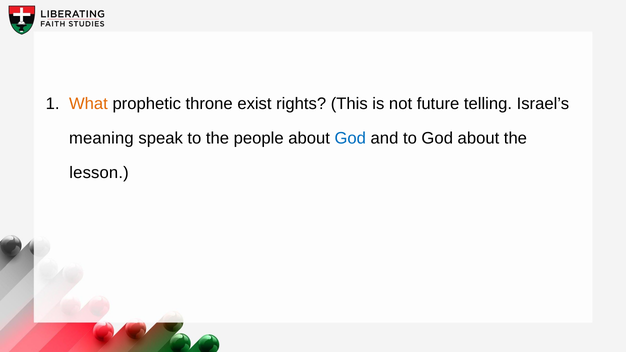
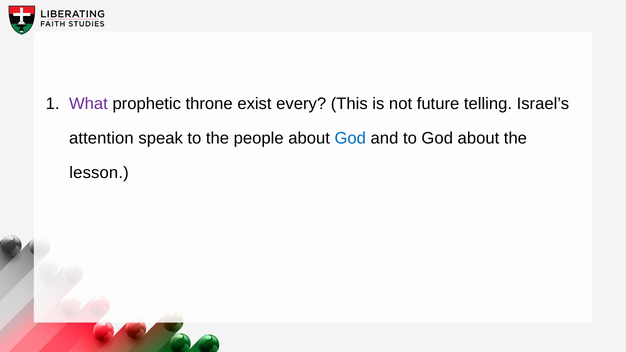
What colour: orange -> purple
rights: rights -> every
meaning: meaning -> attention
